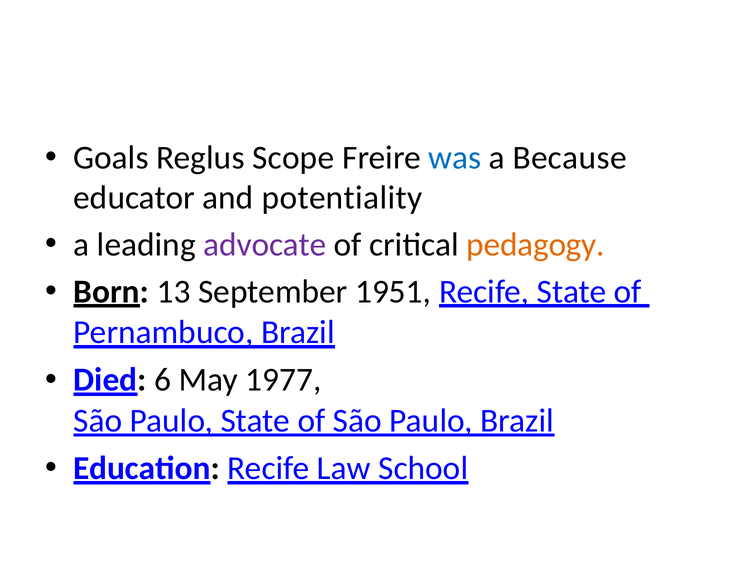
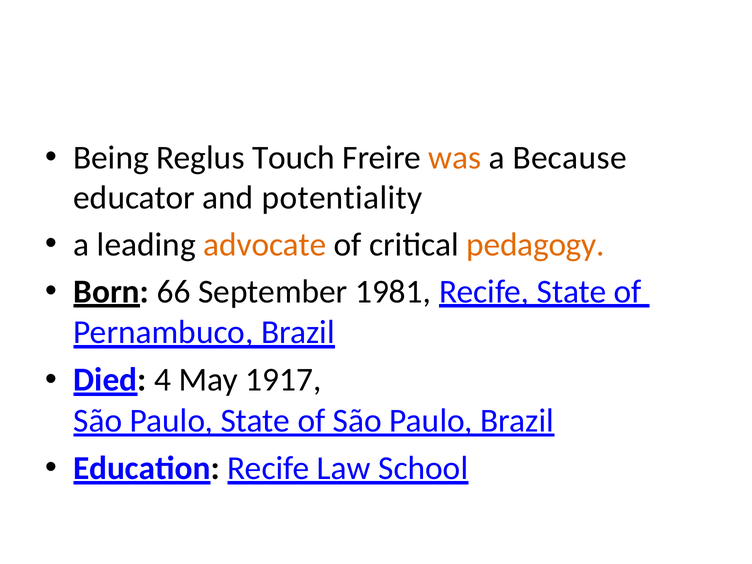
Goals: Goals -> Being
Scope: Scope -> Touch
was colour: blue -> orange
advocate colour: purple -> orange
13: 13 -> 66
1951: 1951 -> 1981
6: 6 -> 4
1977: 1977 -> 1917
